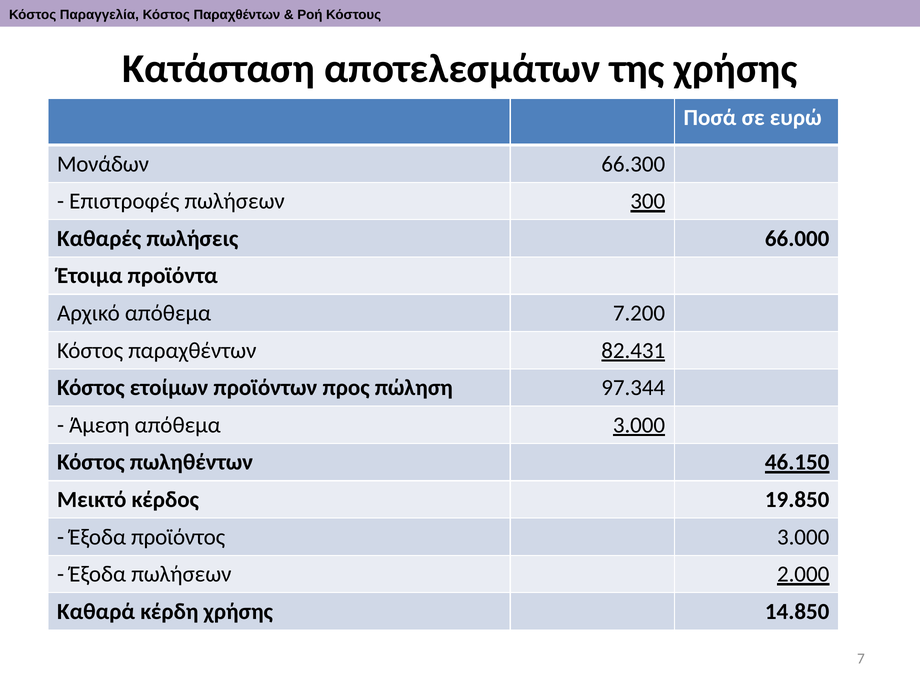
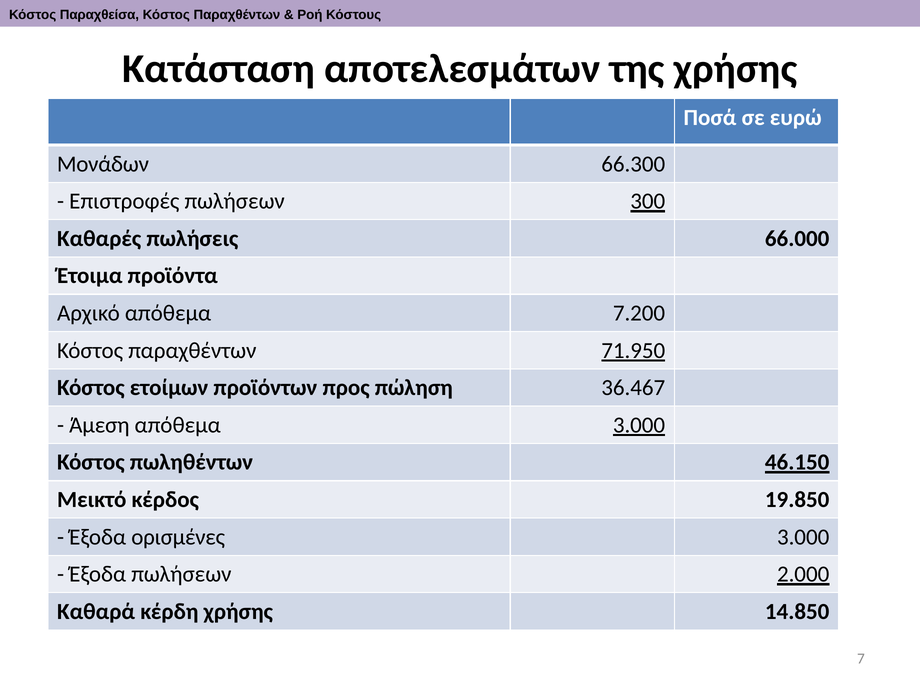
Παραγγελία: Παραγγελία -> Παραχθείσα
82.431: 82.431 -> 71.950
97.344: 97.344 -> 36.467
προϊόντος: προϊόντος -> ορισμένες
